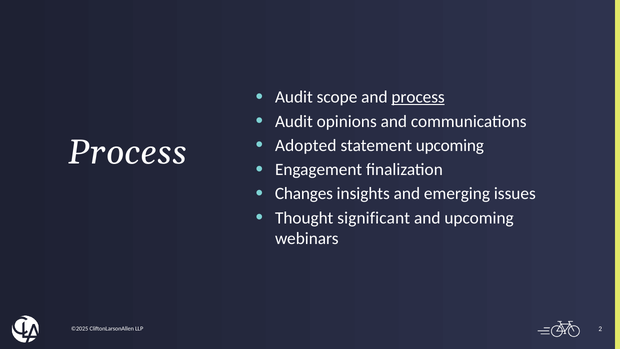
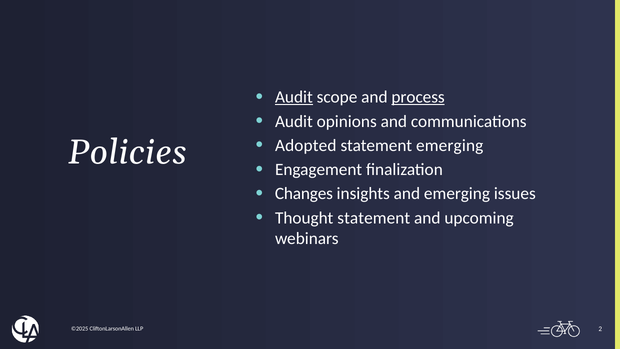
Audit at (294, 97) underline: none -> present
statement upcoming: upcoming -> emerging
Process at (128, 152): Process -> Policies
Thought significant: significant -> statement
